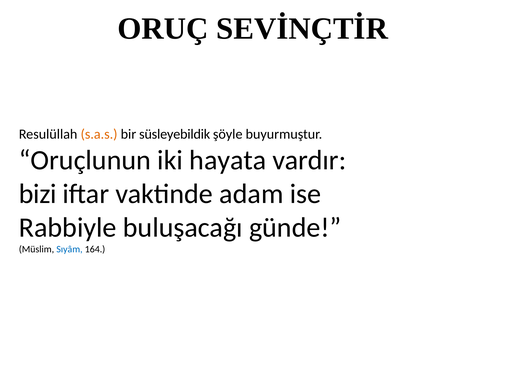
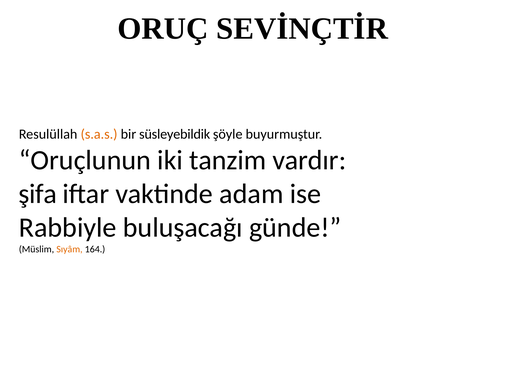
hayata: hayata -> tanzim
bizi: bizi -> şifa
Sıyâm colour: blue -> orange
